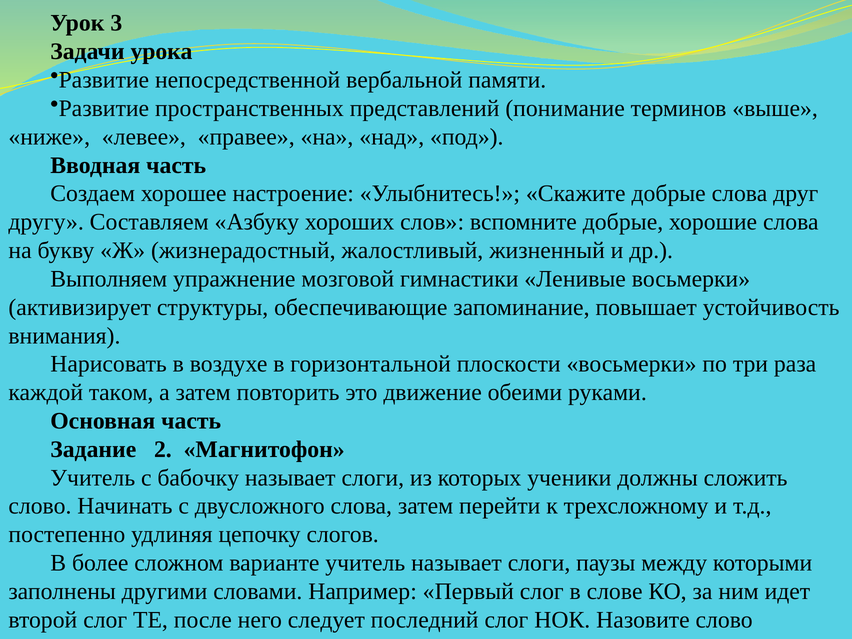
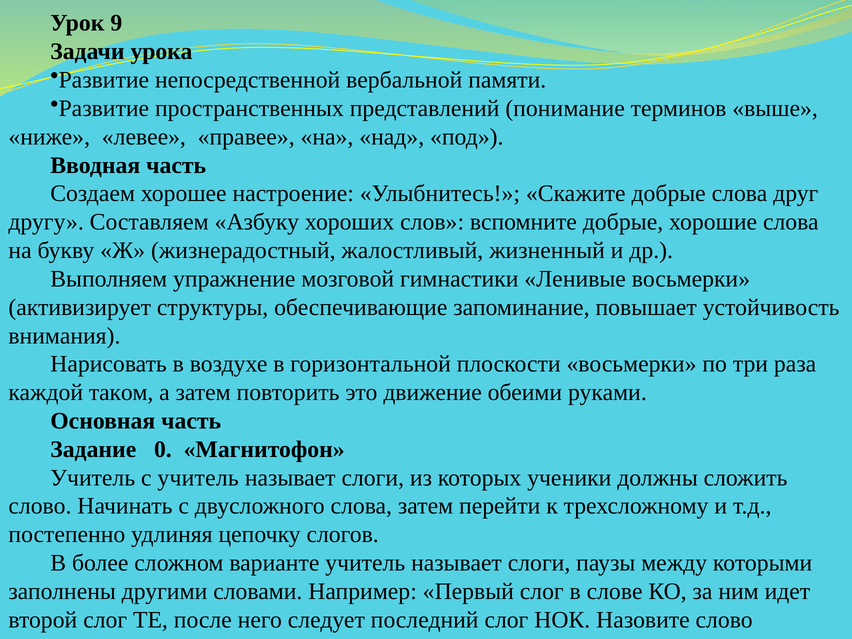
3: 3 -> 9
2: 2 -> 0
с бабочку: бабочку -> учитель
